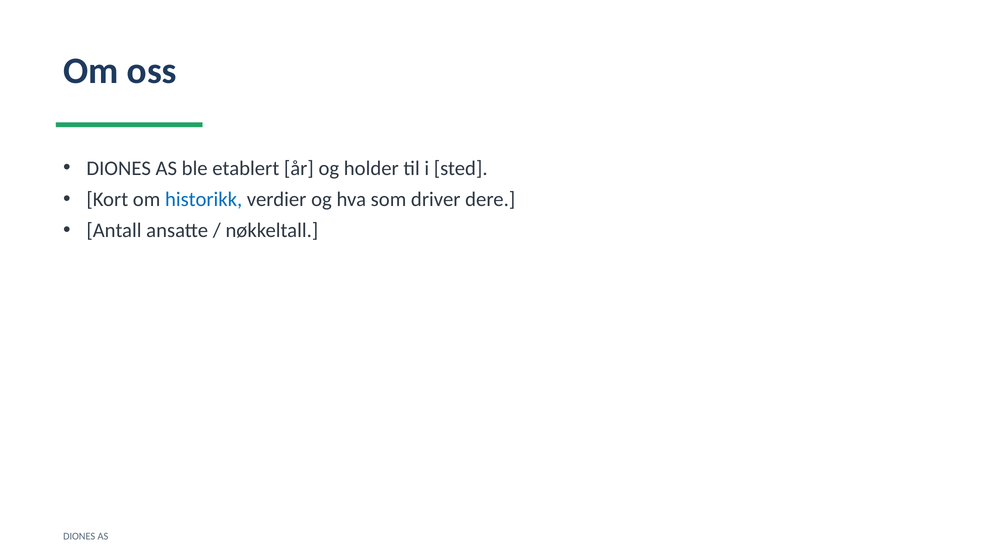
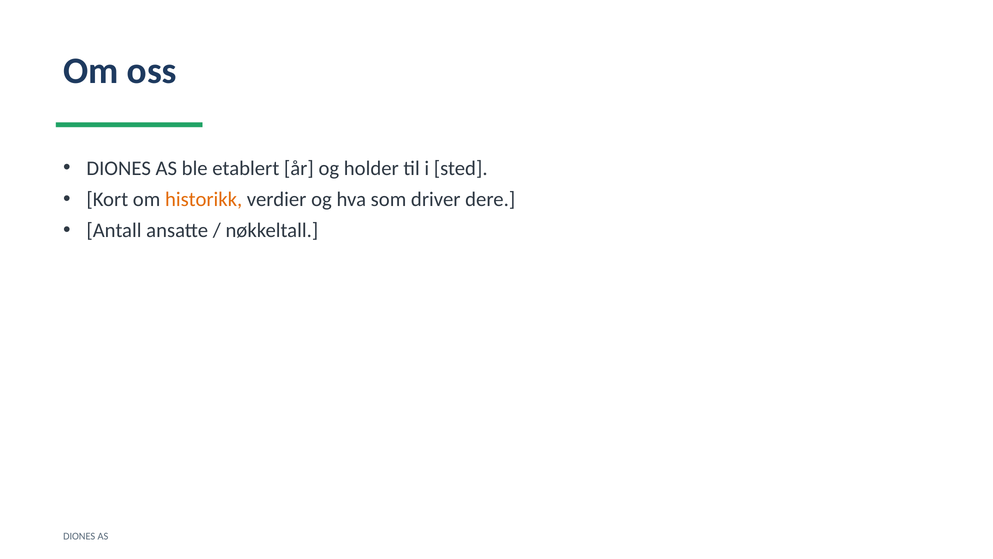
historikk colour: blue -> orange
